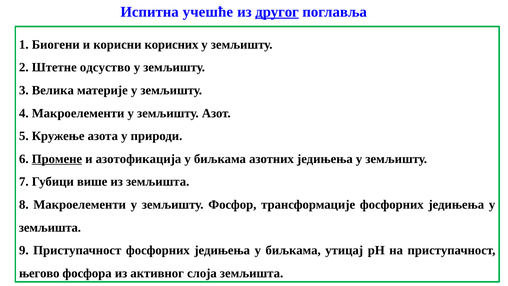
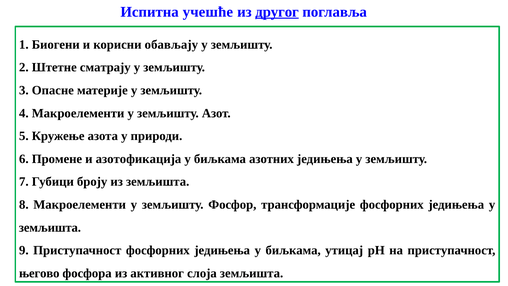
корисних: корисних -> обављају
одсуство: одсуство -> сматрају
Велика: Велика -> Oпасне
Промене underline: present -> none
више: више -> броју
